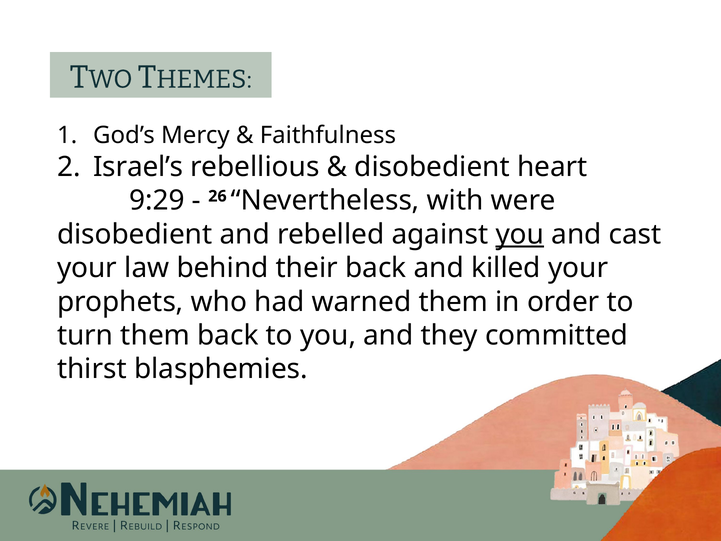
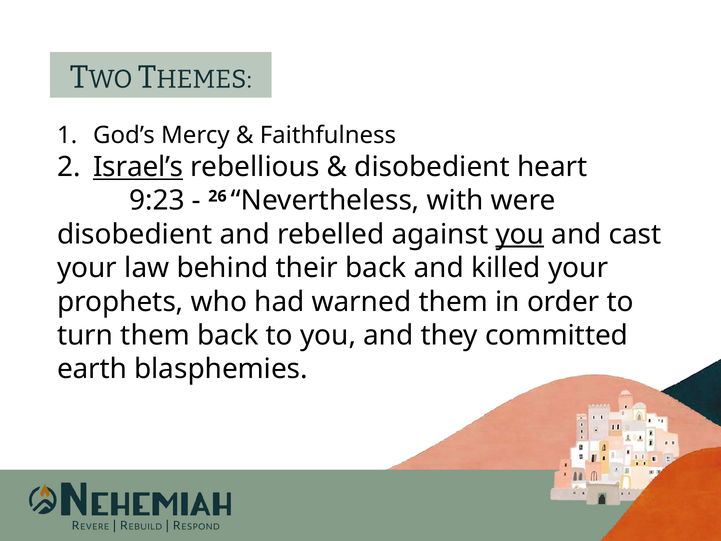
Israel’s underline: none -> present
9:29: 9:29 -> 9:23
thirst: thirst -> earth
